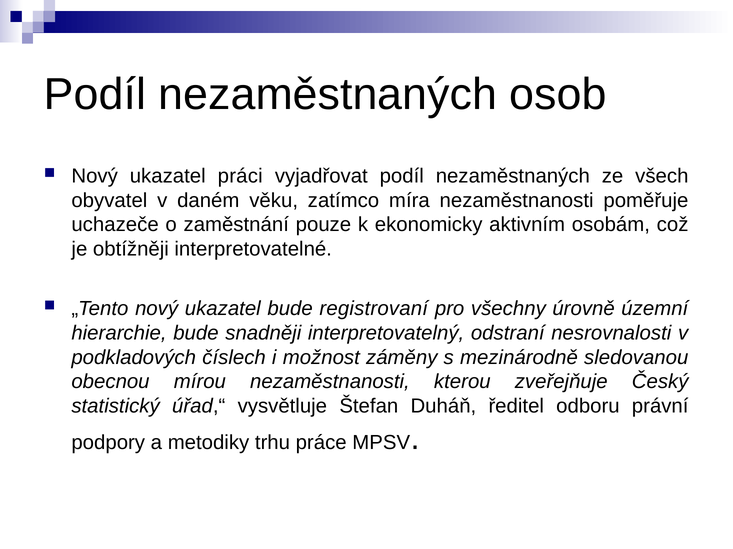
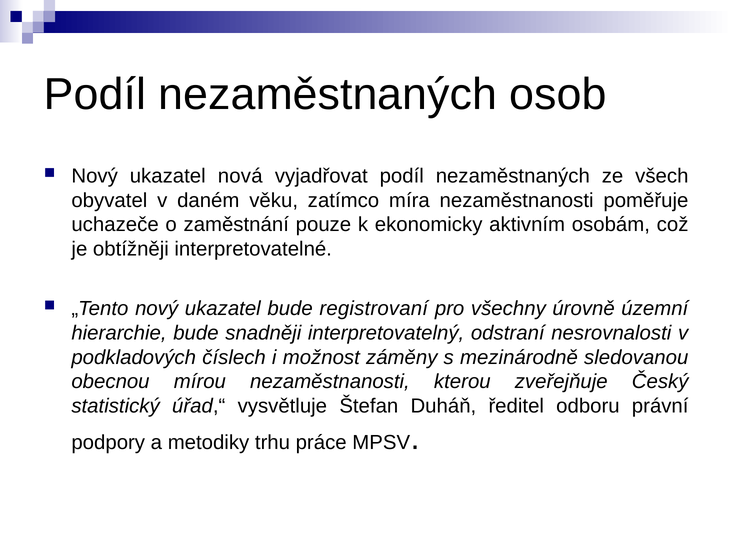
práci: práci -> nová
